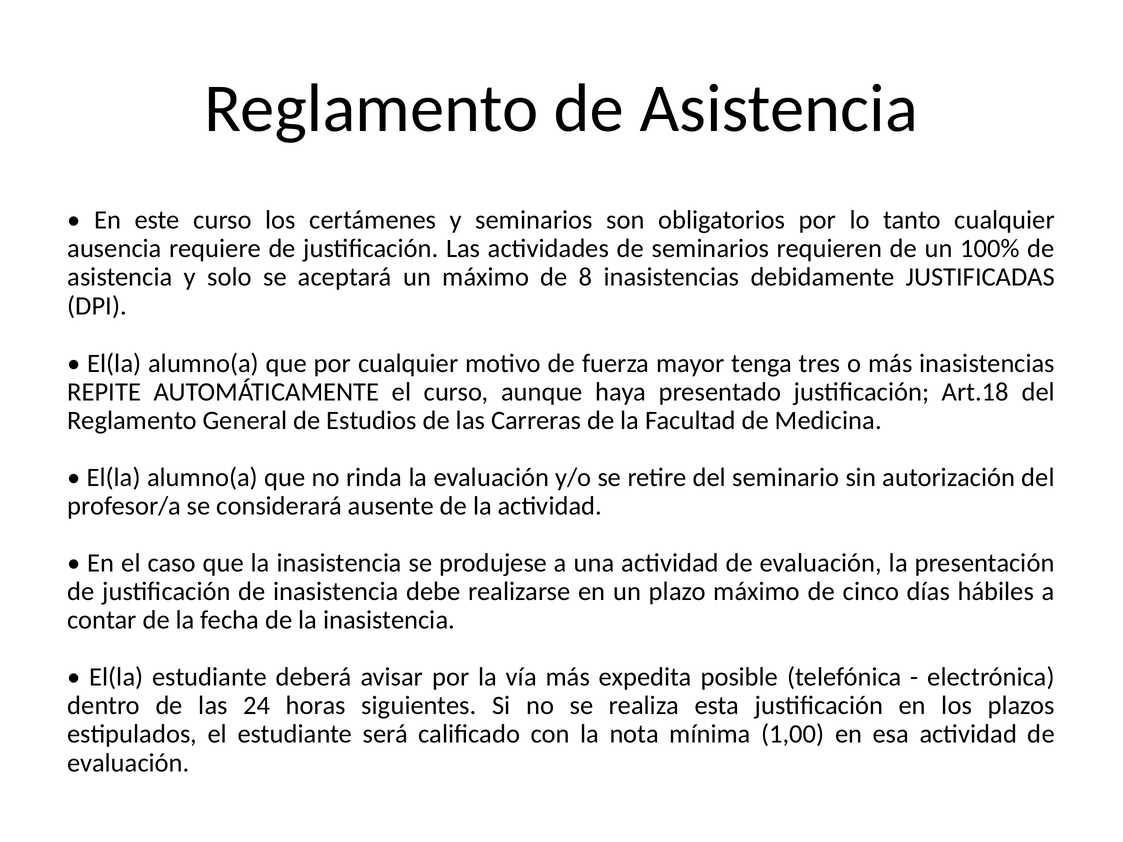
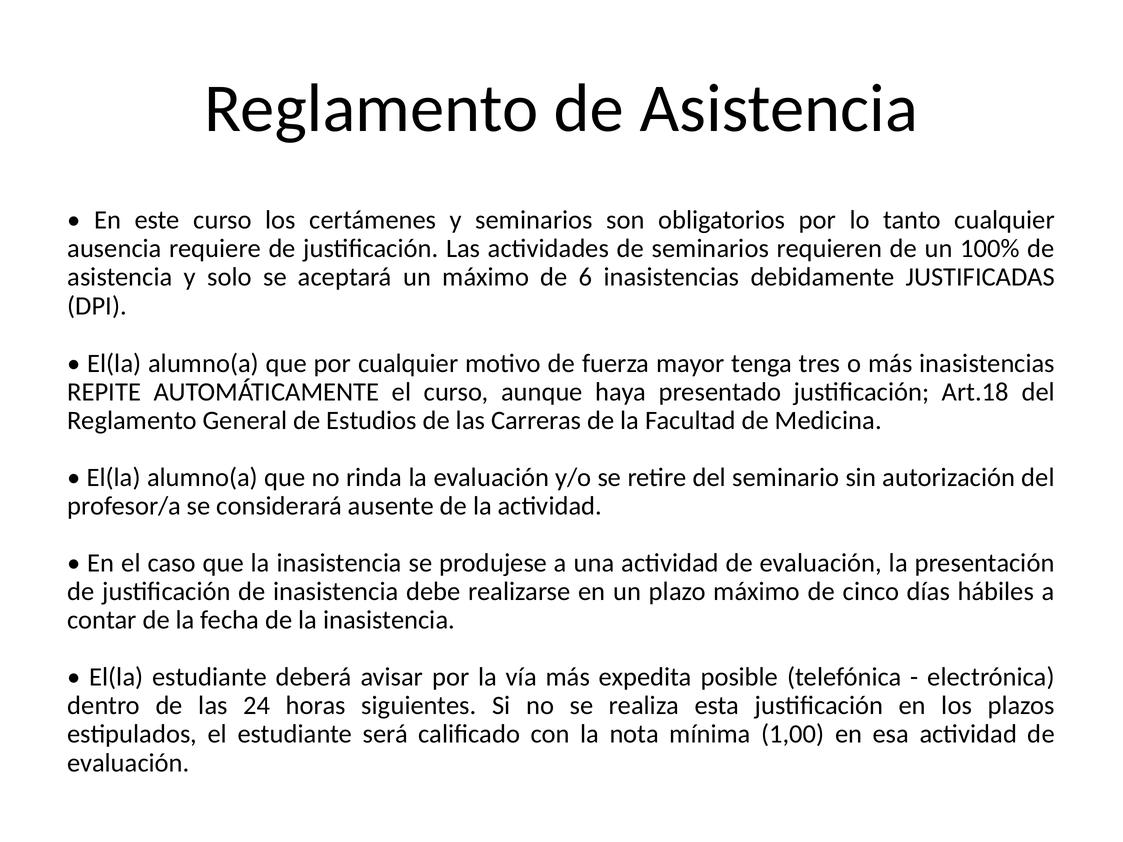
8: 8 -> 6
